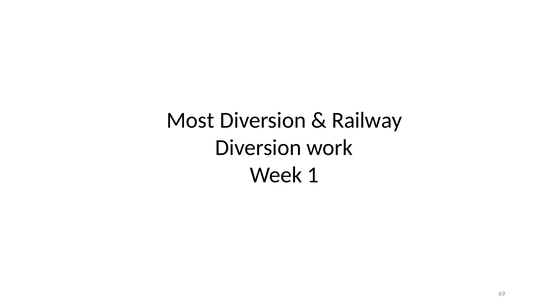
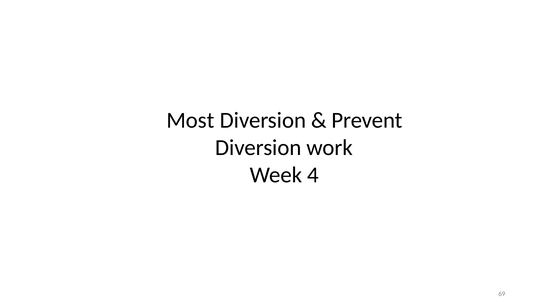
Railway: Railway -> Prevent
1: 1 -> 4
